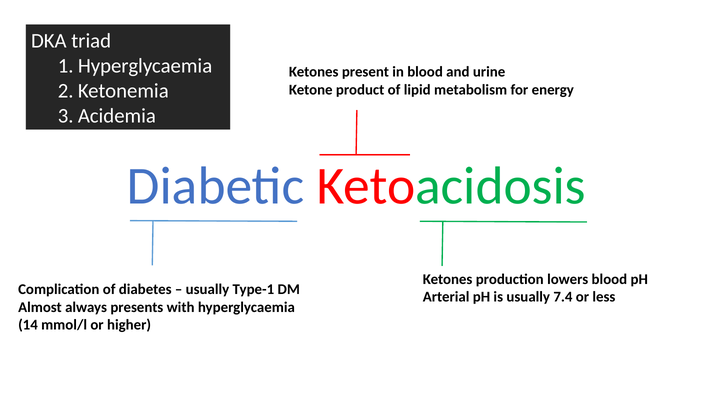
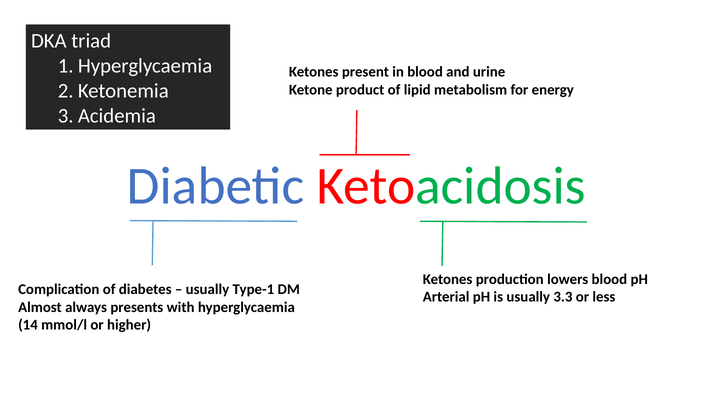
7.4: 7.4 -> 3.3
